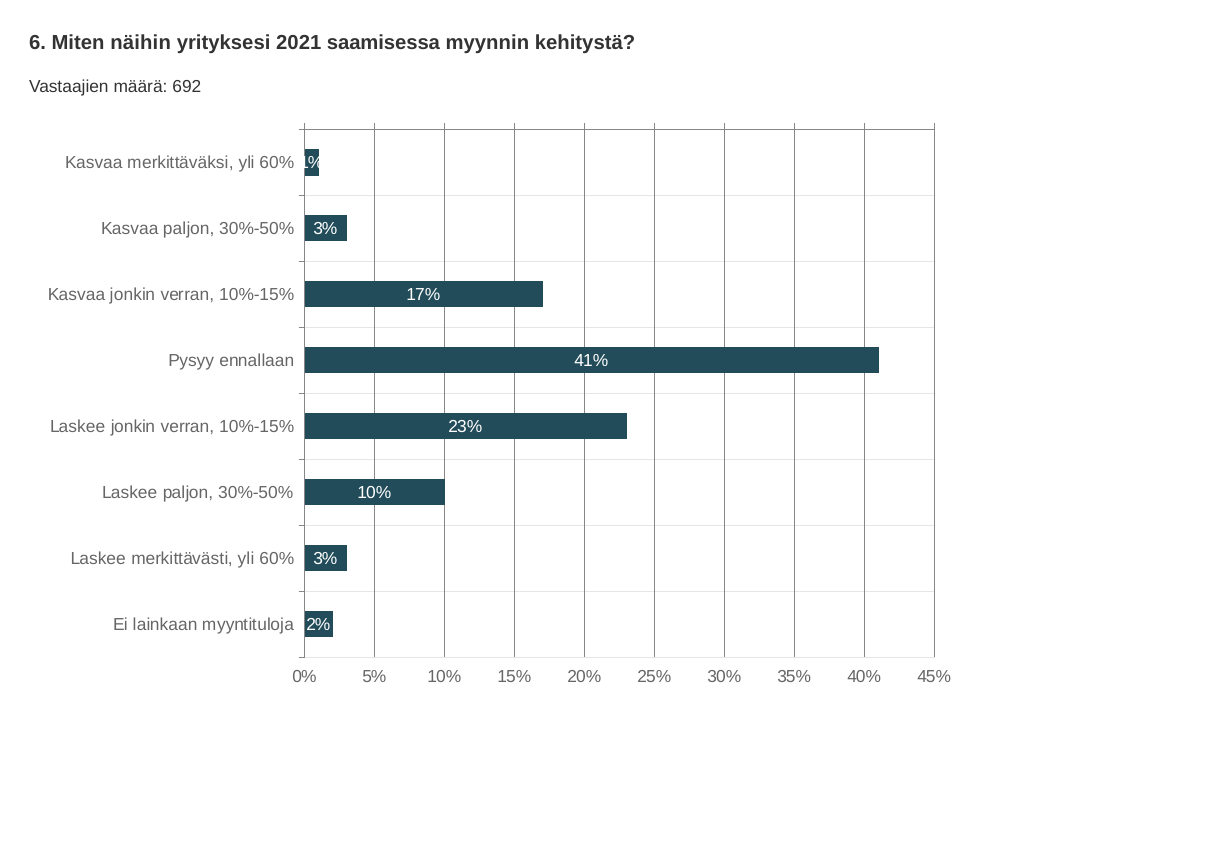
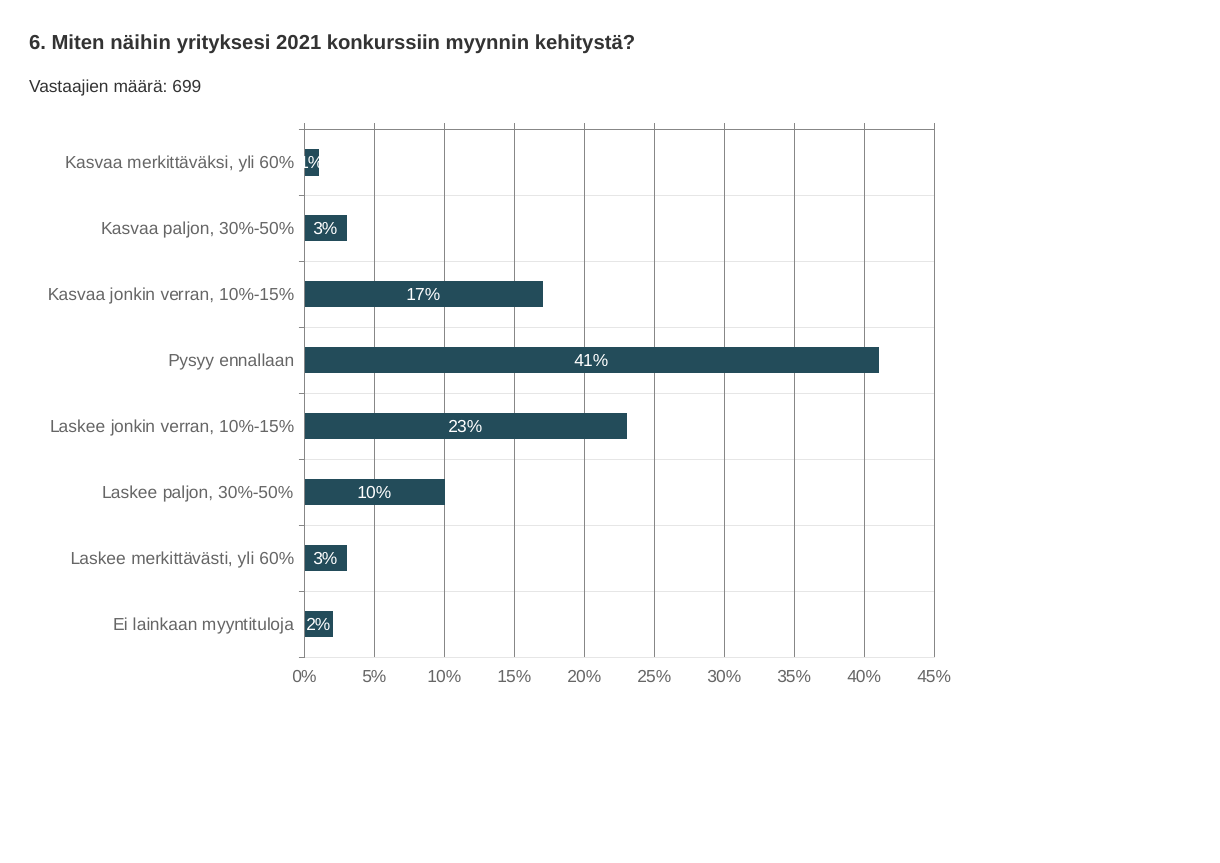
saamisessa: saamisessa -> konkurssiin
692: 692 -> 699
